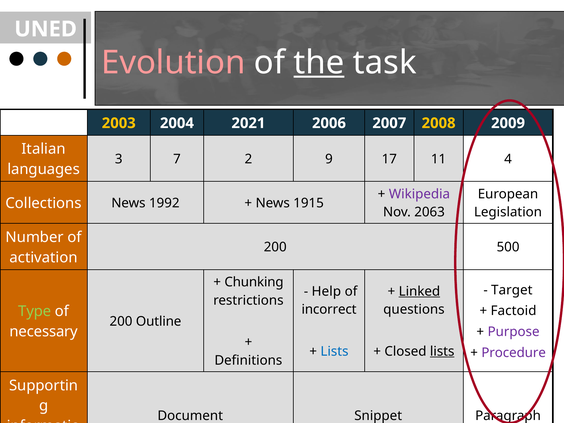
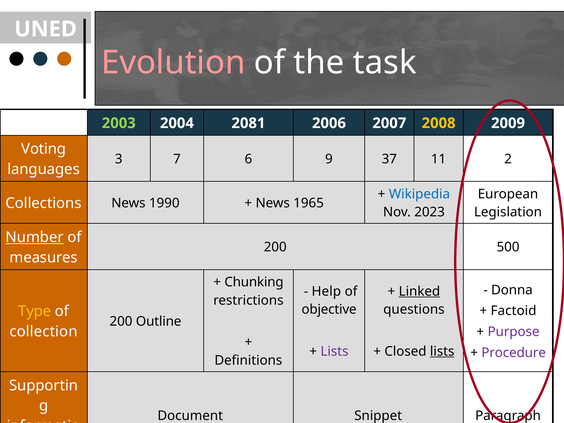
the underline: present -> none
2003 colour: yellow -> light green
2021: 2021 -> 2081
Italian: Italian -> Voting
2: 2 -> 6
17: 17 -> 37
4: 4 -> 2
Wikipedia colour: purple -> blue
1992: 1992 -> 1990
1915: 1915 -> 1965
2063: 2063 -> 2023
Number underline: none -> present
activation: activation -> measures
Target: Target -> Donna
incorrect: incorrect -> objective
Type colour: light green -> yellow
necessary: necessary -> collection
Lists at (334, 351) colour: blue -> purple
